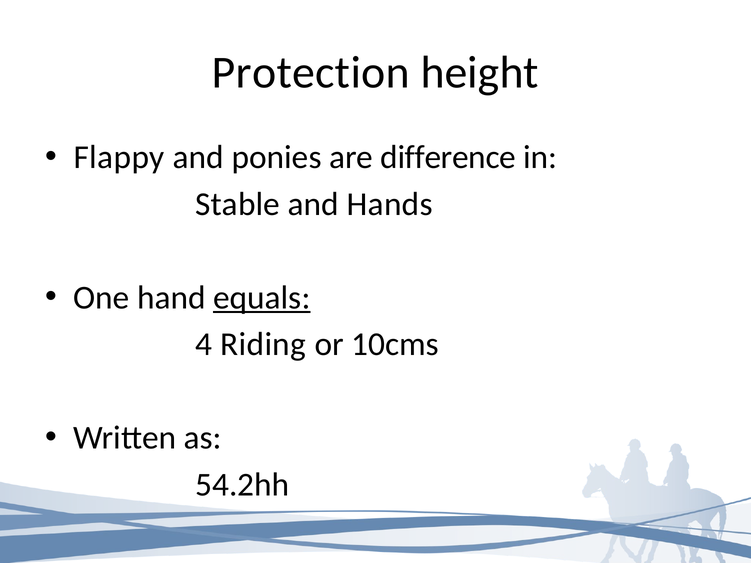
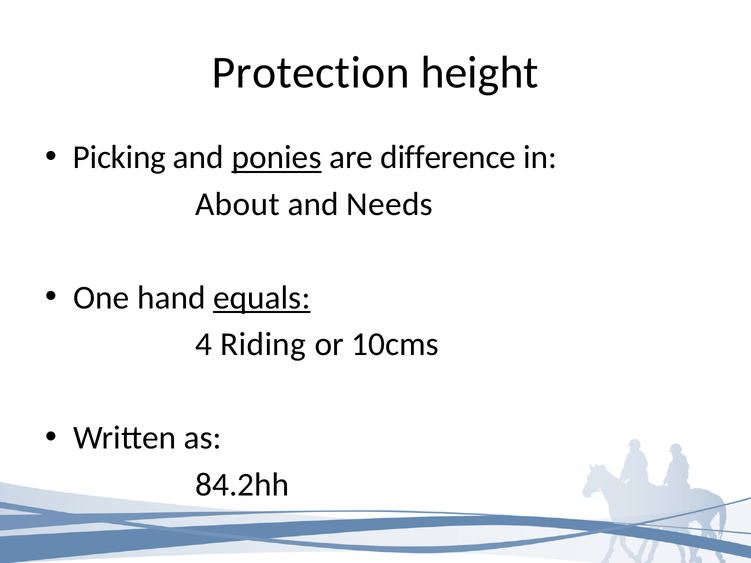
Flappy: Flappy -> Picking
ponies underline: none -> present
Stable: Stable -> About
Hands: Hands -> Needs
54.2hh: 54.2hh -> 84.2hh
